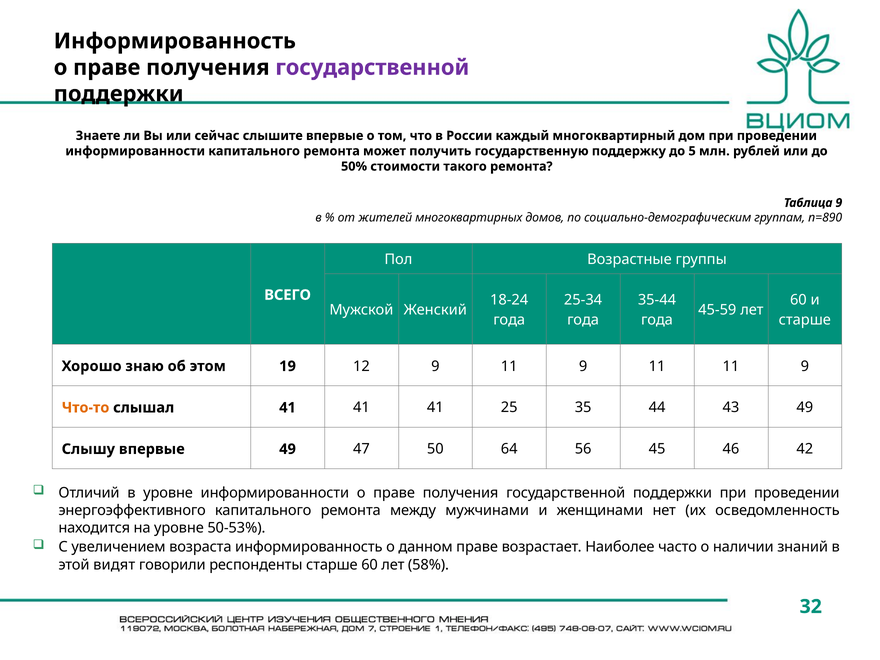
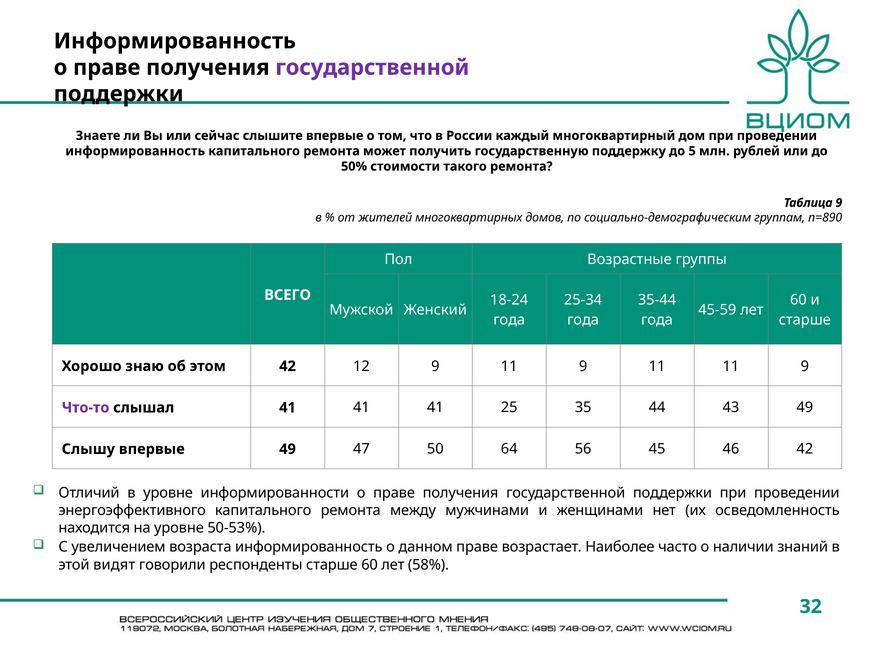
информированности at (135, 151): информированности -> информированность
этом 19: 19 -> 42
Что-то colour: orange -> purple
